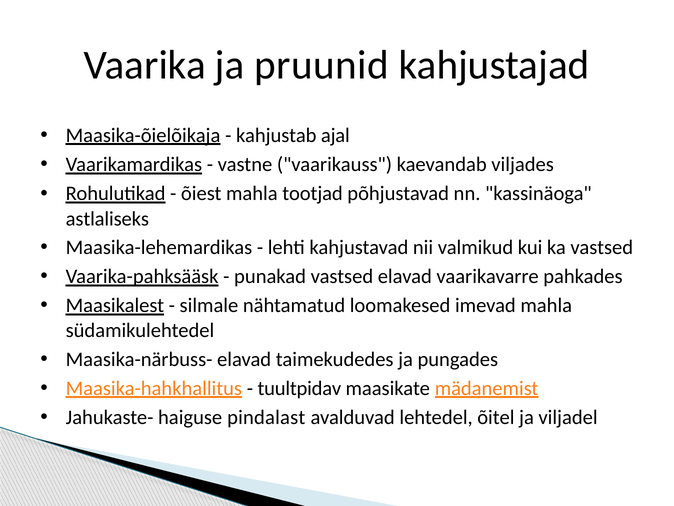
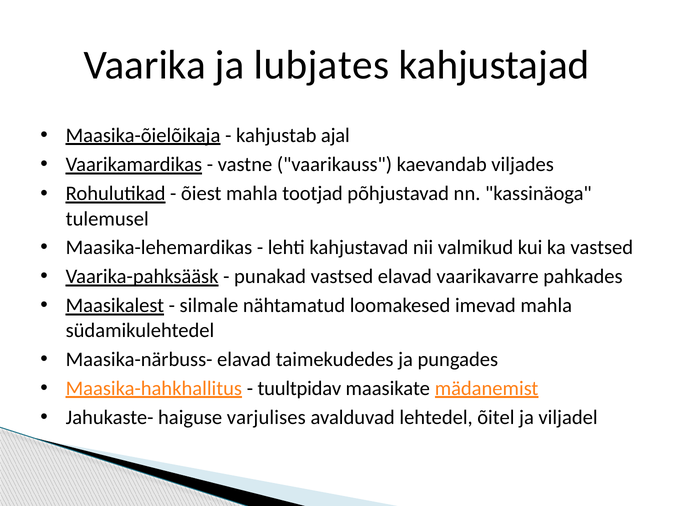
pruunid: pruunid -> lubjates
astlaliseks: astlaliseks -> tulemusel
pindalast: pindalast -> varjulises
